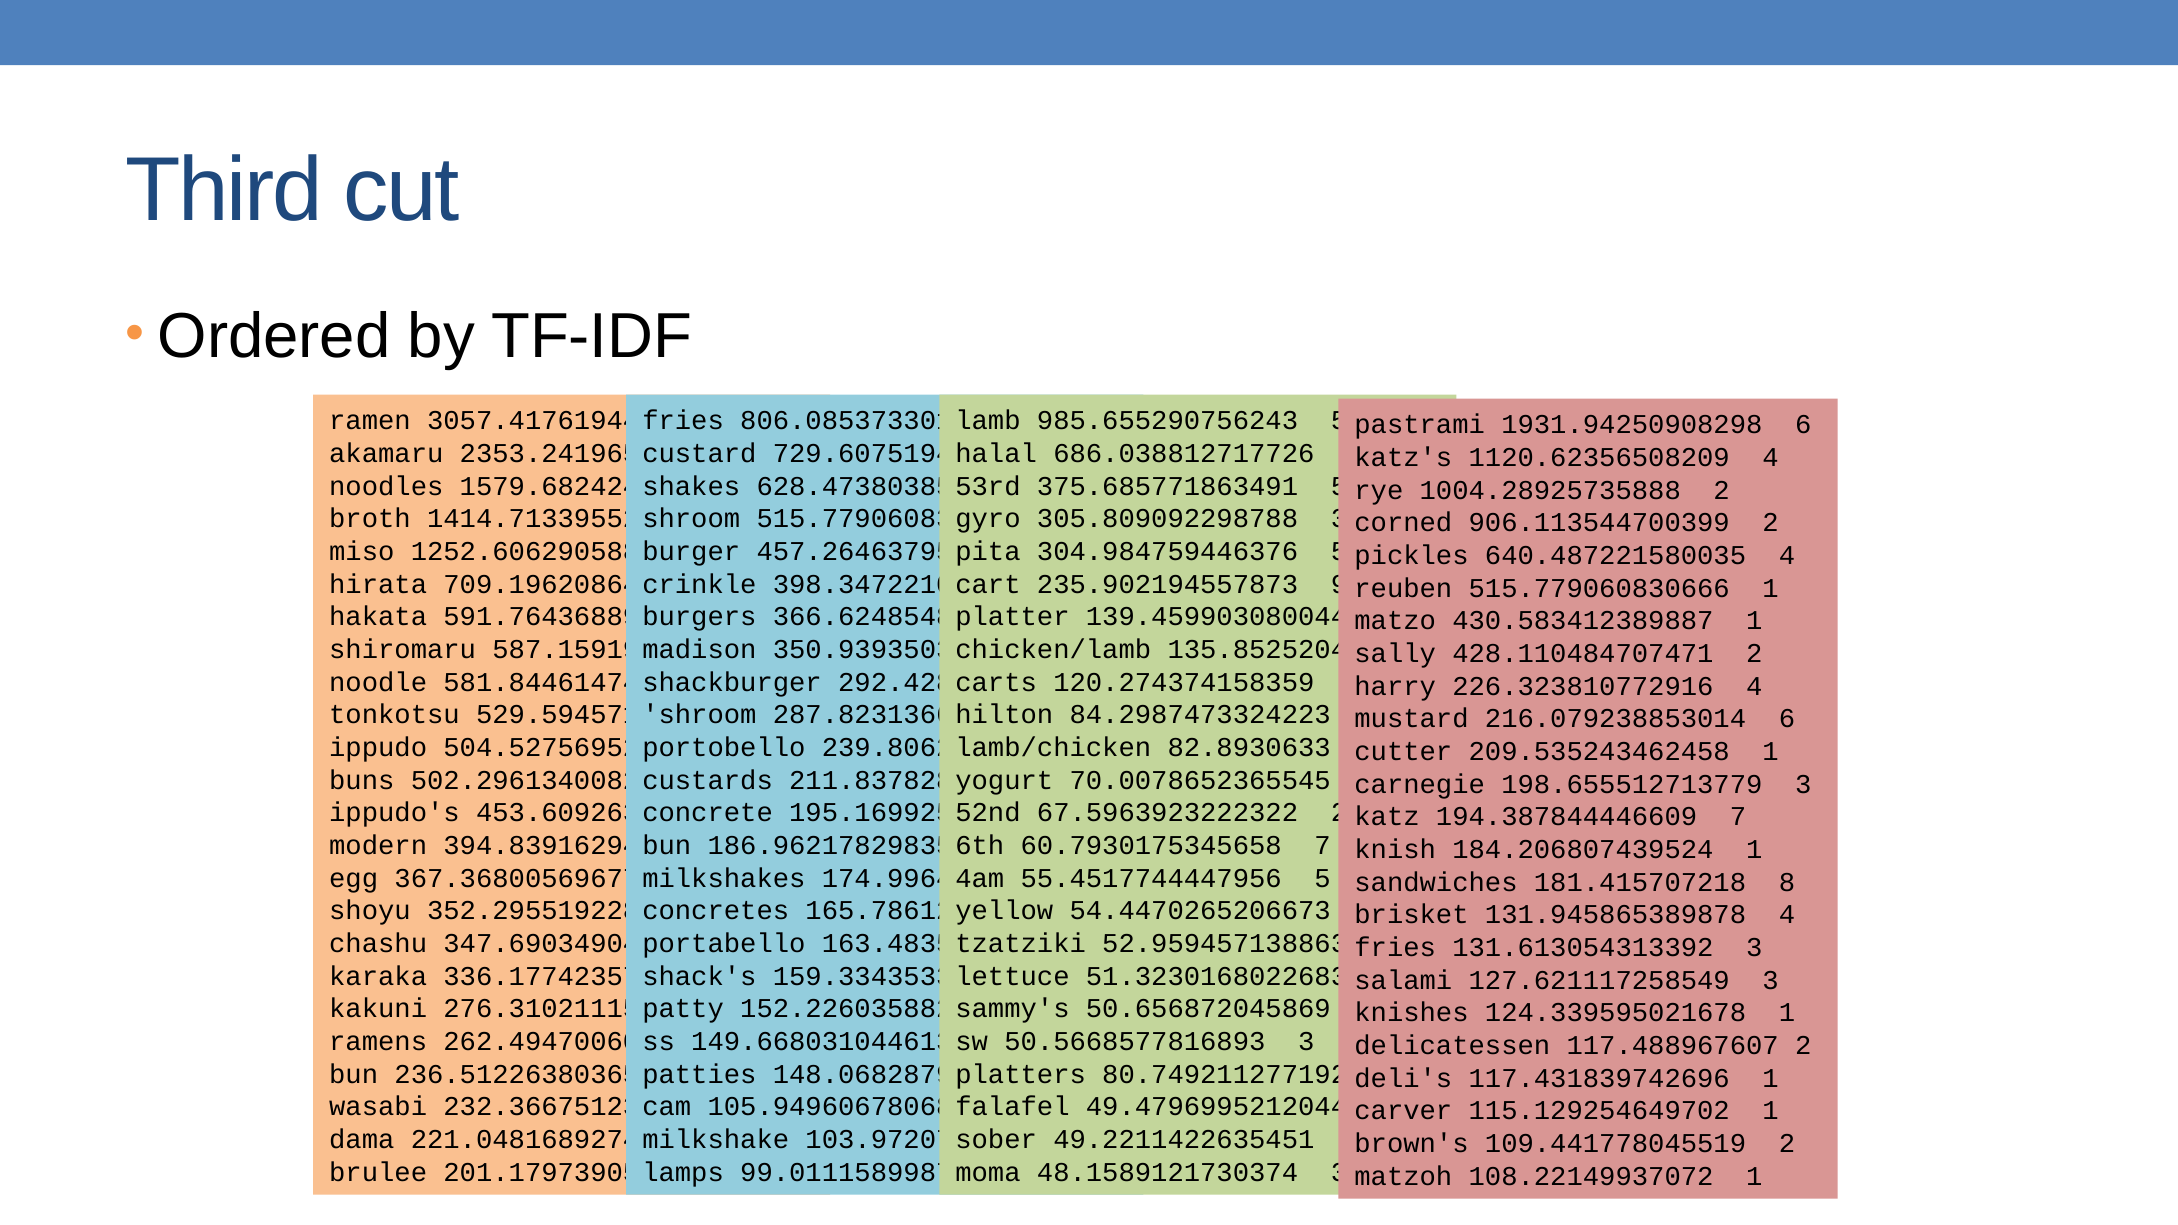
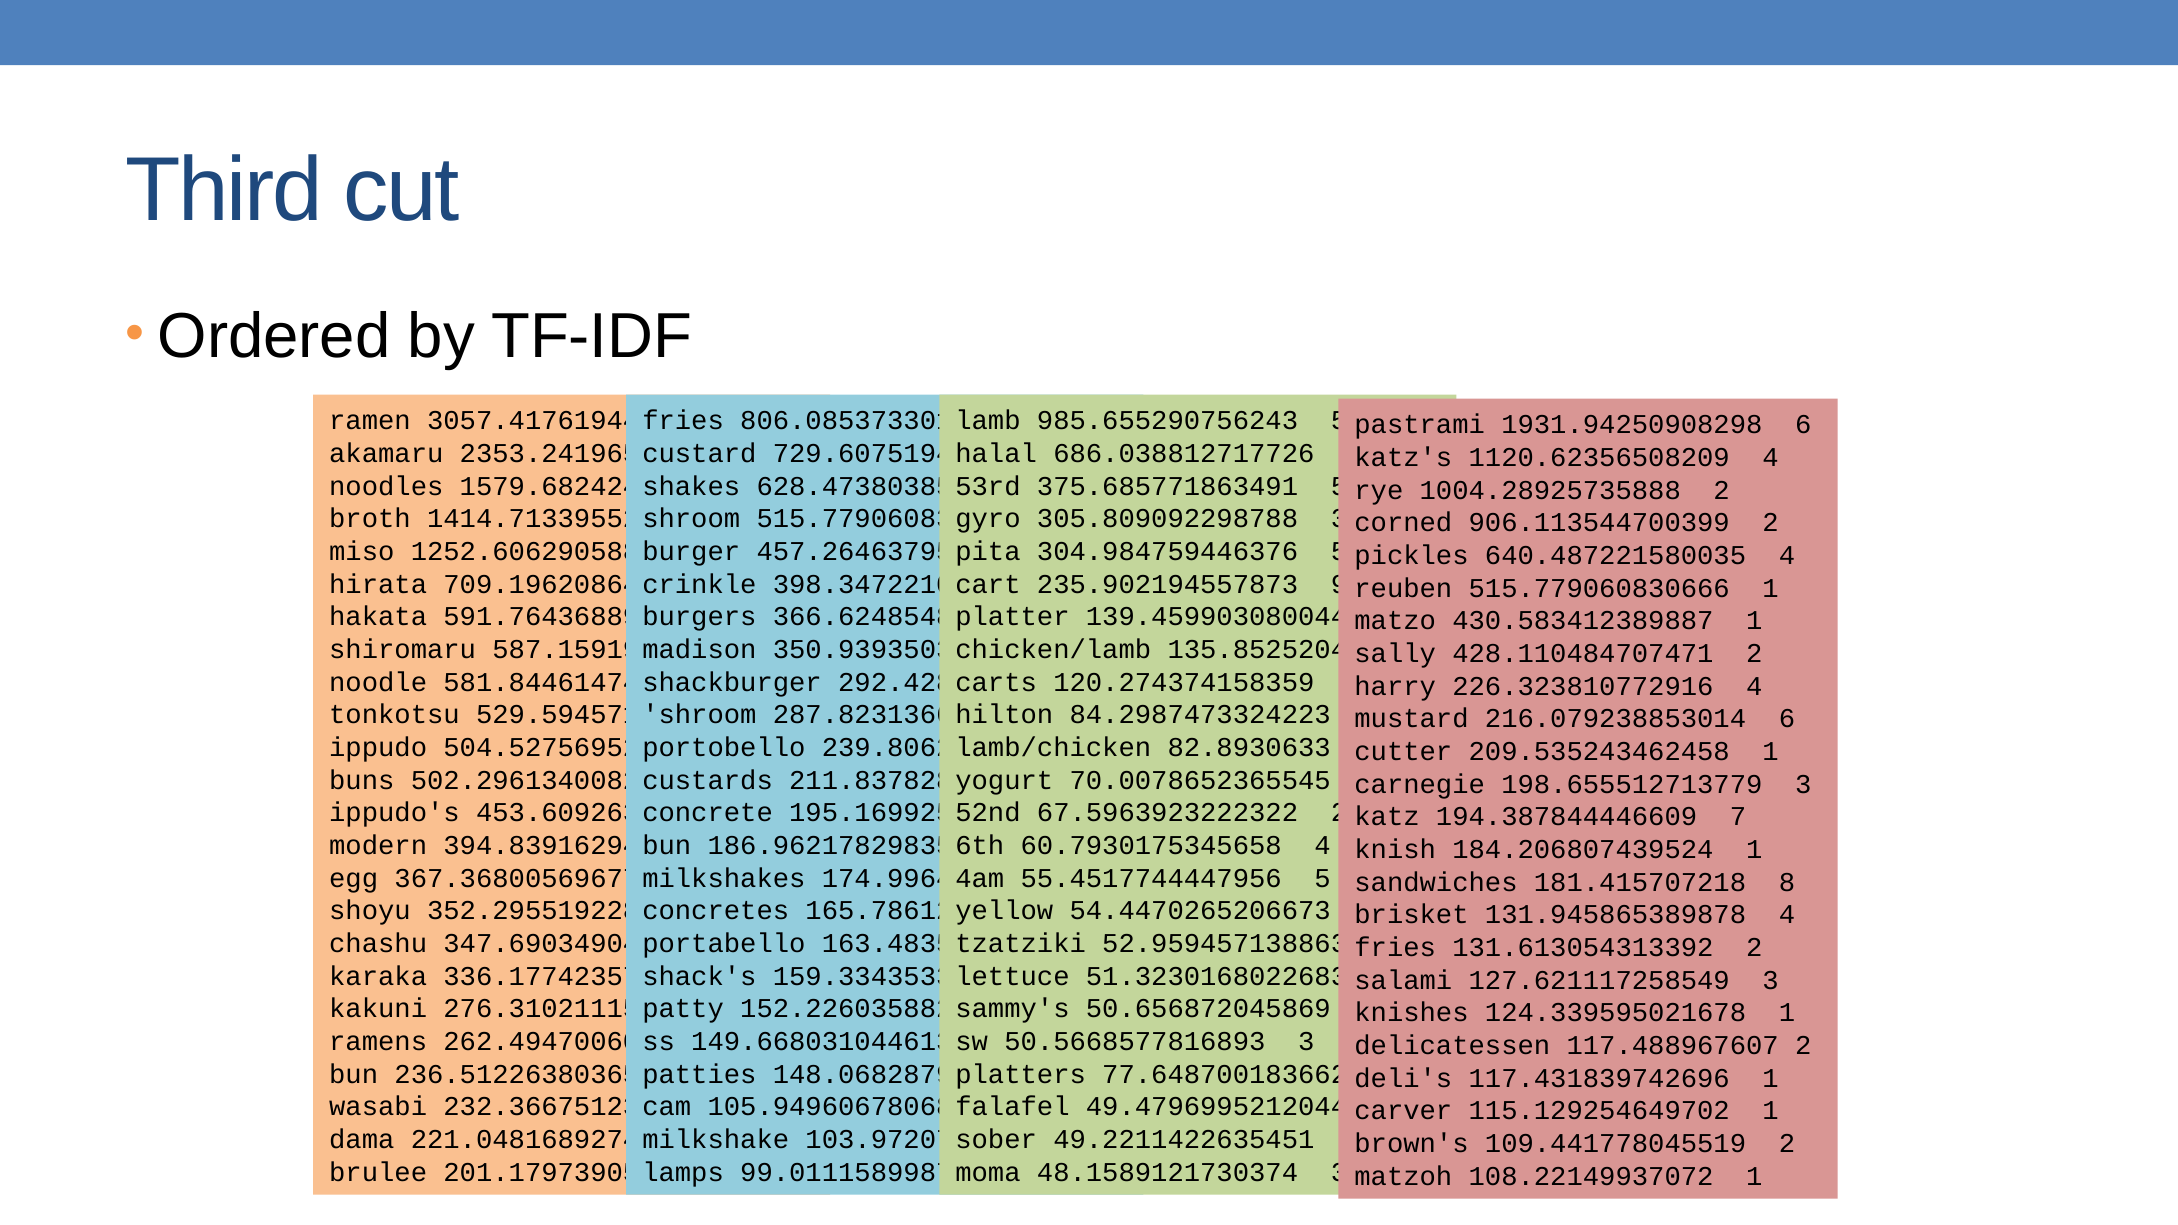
60.7930175345658 7: 7 -> 4
131.613054313392 3: 3 -> 2
80.7492112771920: 80.7492112771920 -> 77.6487001836629
